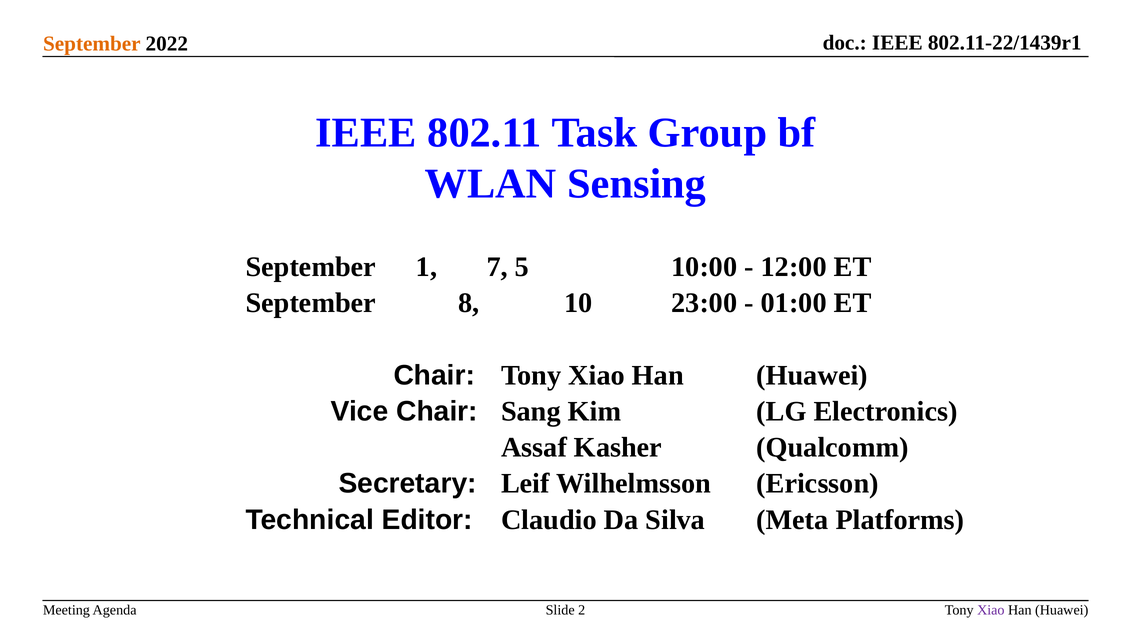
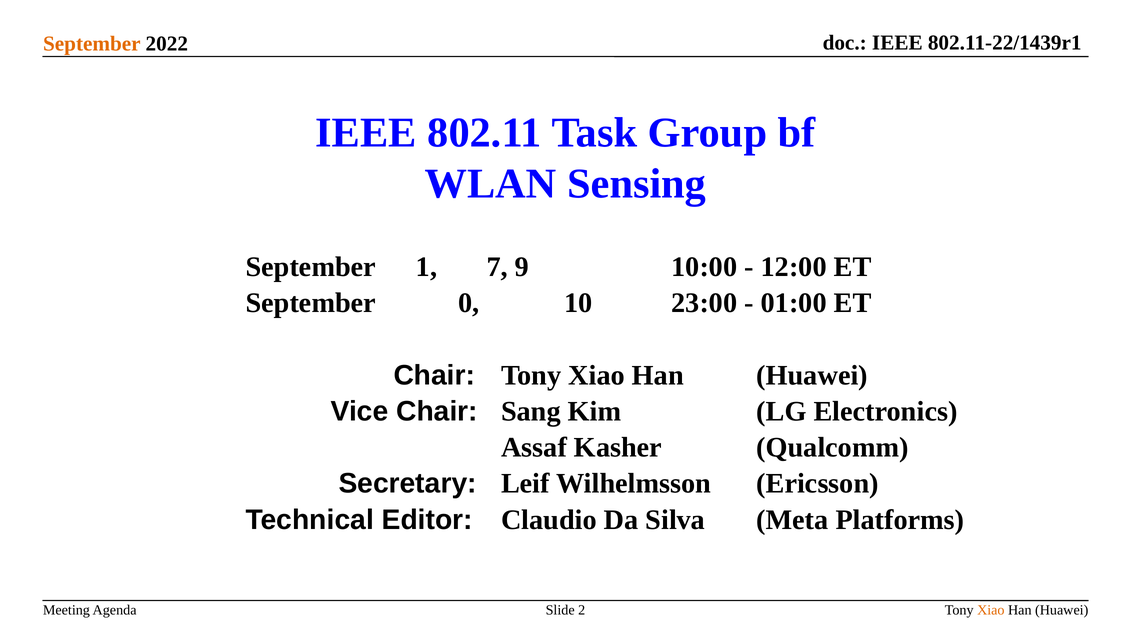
5: 5 -> 9
8: 8 -> 0
Xiao at (991, 610) colour: purple -> orange
